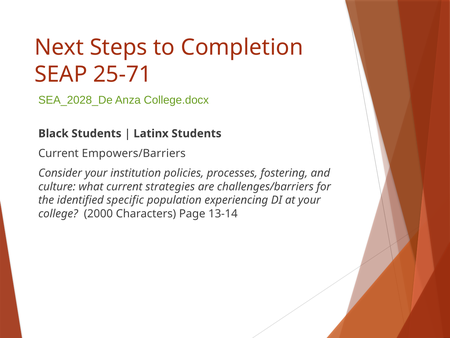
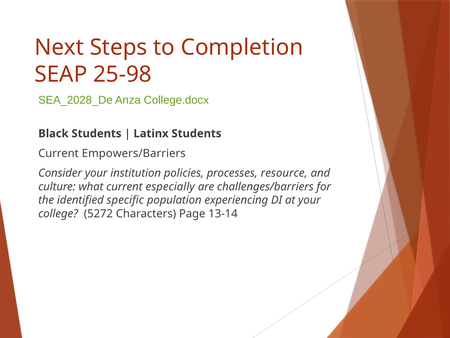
25-71: 25-71 -> 25-98
fostering: fostering -> resource
strategies: strategies -> especially
2000: 2000 -> 5272
